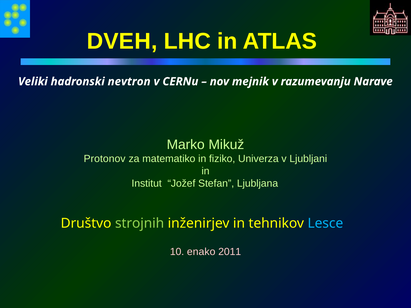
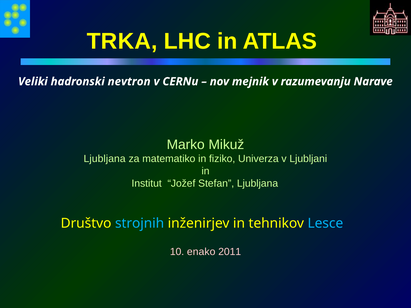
DVEH: DVEH -> TRKA
Protonov at (105, 159): Protonov -> Ljubljana
strojnih colour: light green -> light blue
